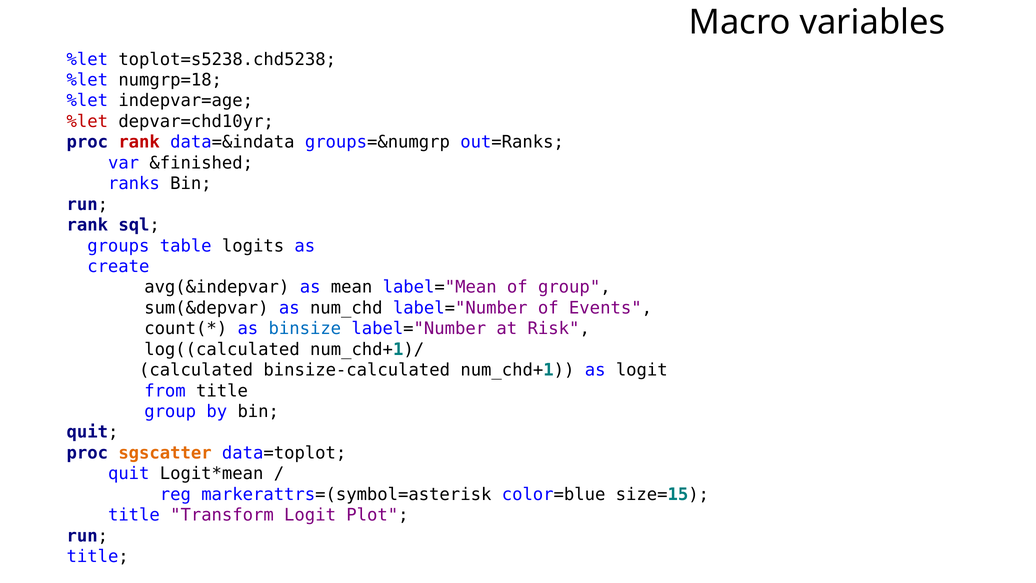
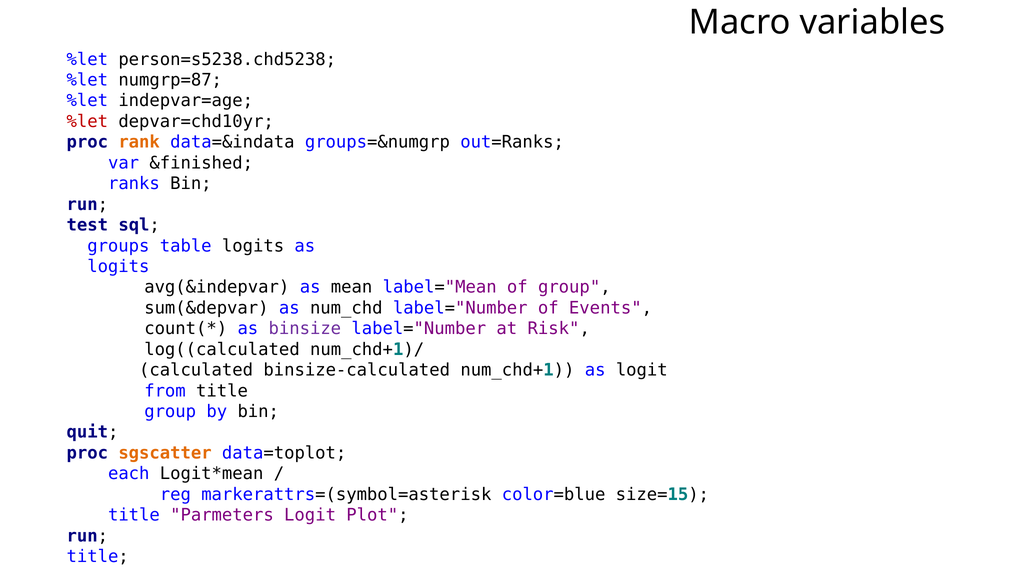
toplot=s5238.chd5238: toplot=s5238.chd5238 -> person=s5238.chd5238
numgrp=18: numgrp=18 -> numgrp=87
rank at (139, 142) colour: red -> orange
rank at (87, 225): rank -> test
create at (118, 266): create -> logits
binsize colour: blue -> purple
quit at (129, 474): quit -> each
Transform: Transform -> Parmeters
